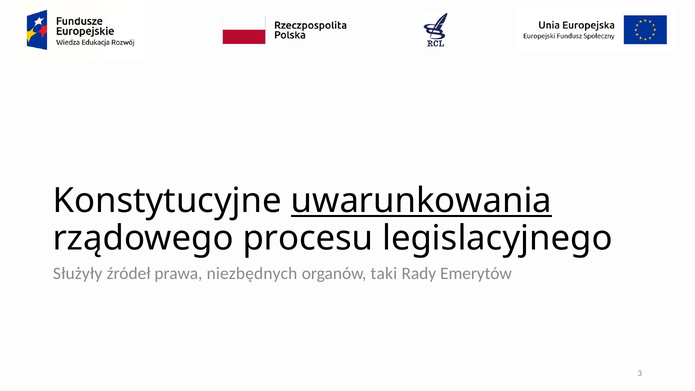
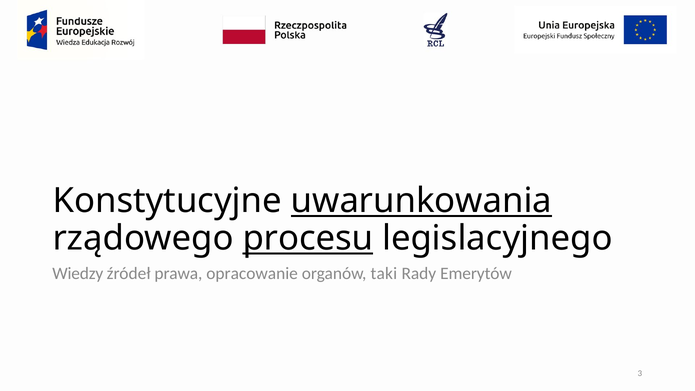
procesu underline: none -> present
Służyły: Służyły -> Wiedzy
niezbędnych: niezbędnych -> opracowanie
